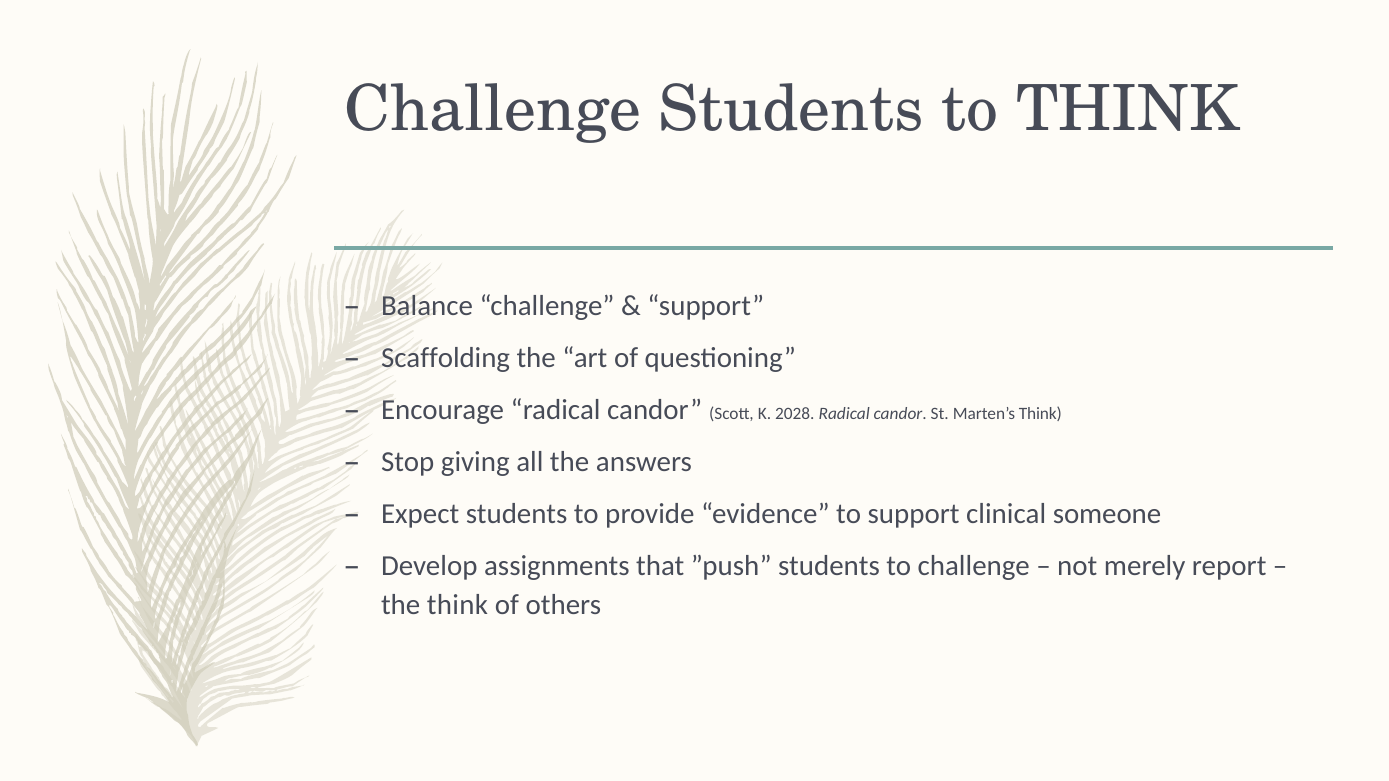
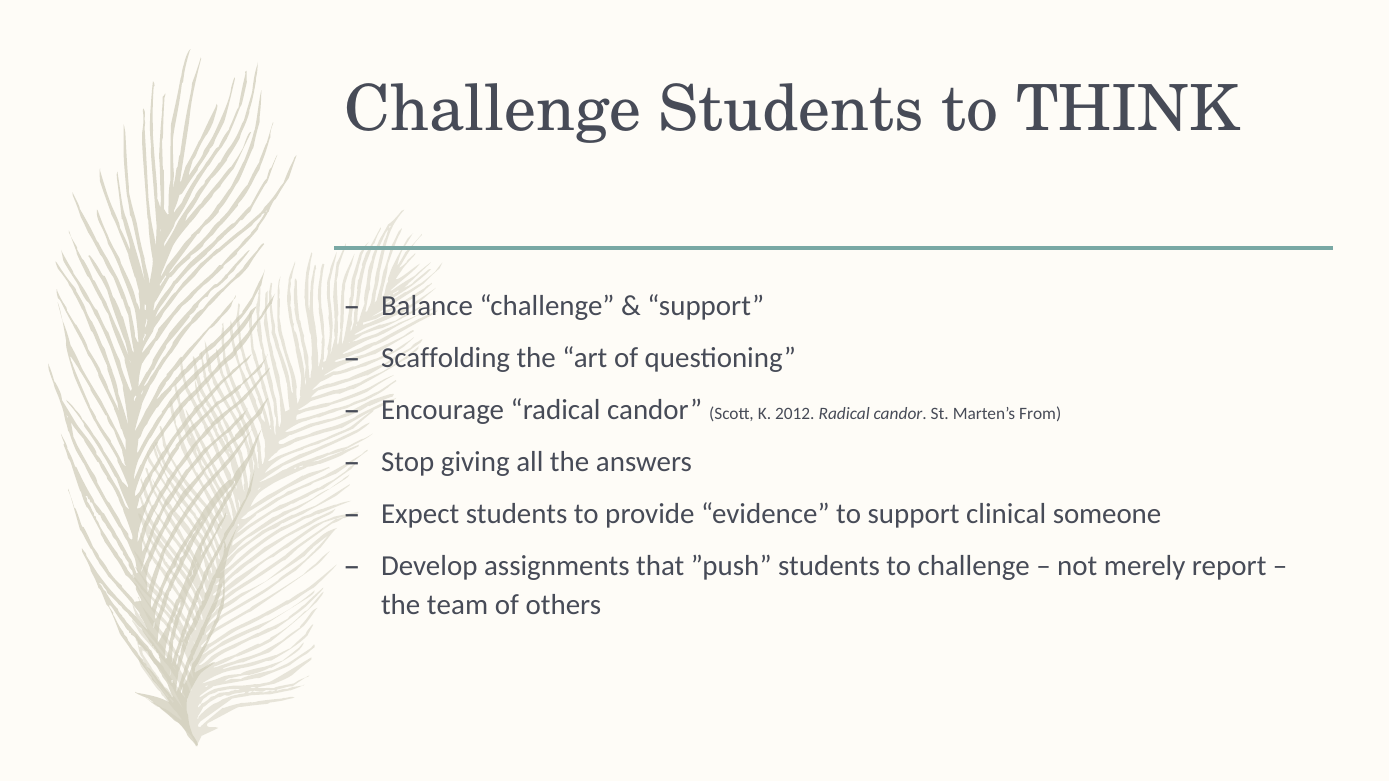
2028: 2028 -> 2012
Marten’s Think: Think -> From
the think: think -> team
